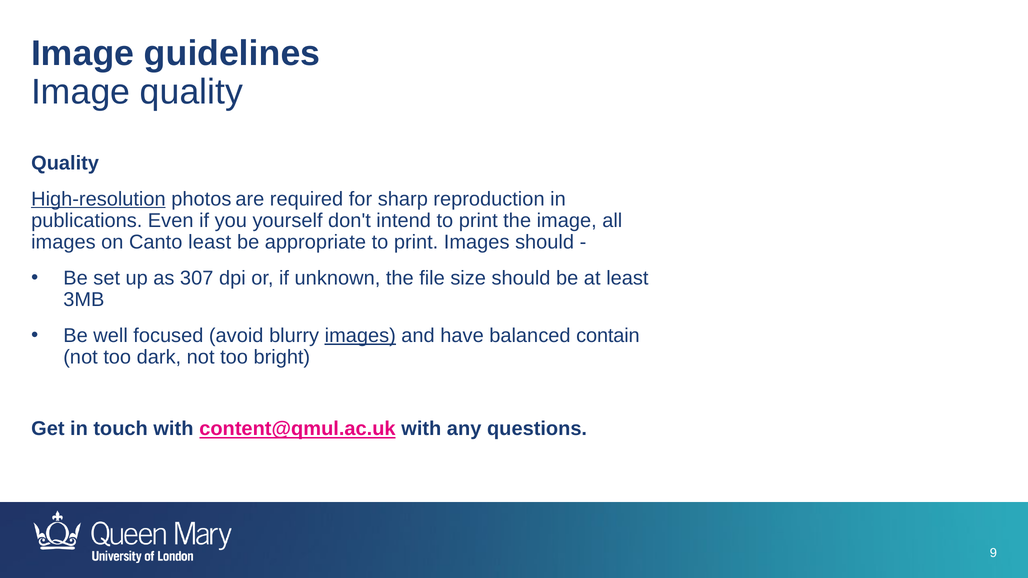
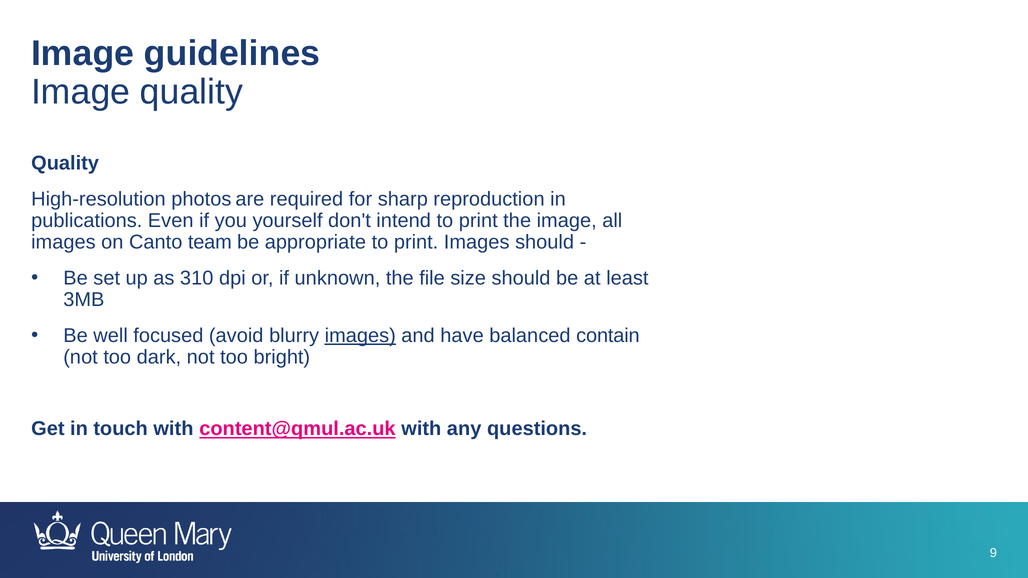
High-resolution underline: present -> none
Canto least: least -> team
307: 307 -> 310
